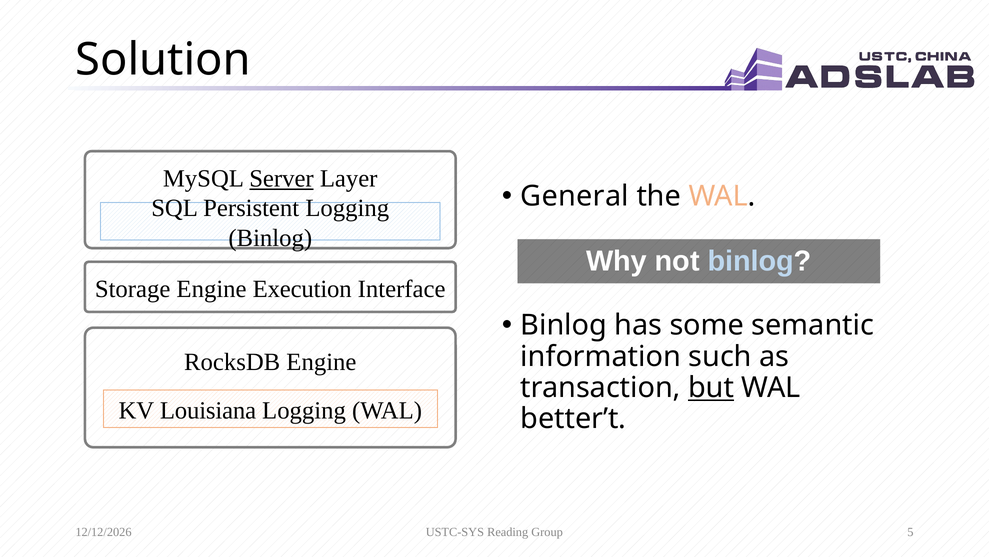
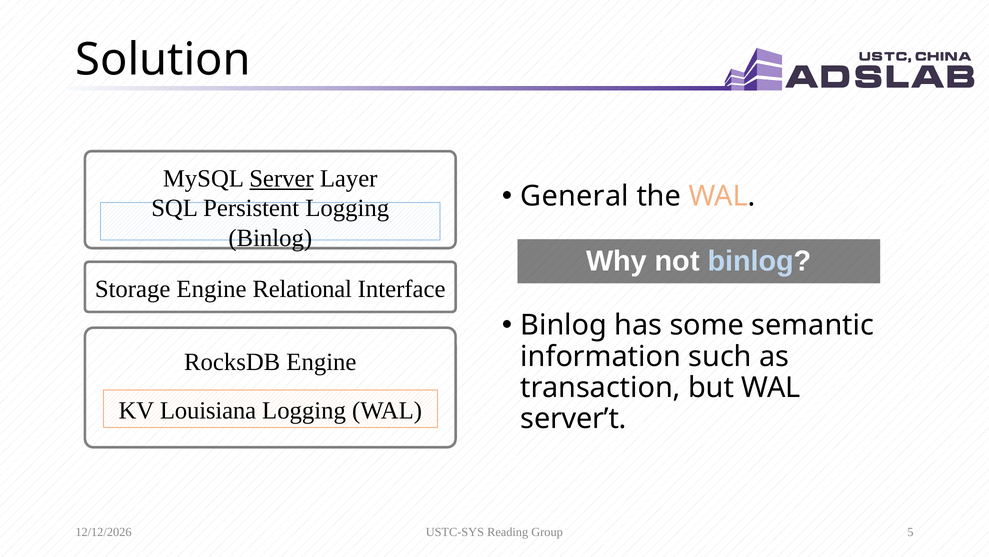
Execution: Execution -> Relational
but underline: present -> none
better’t: better’t -> server’t
